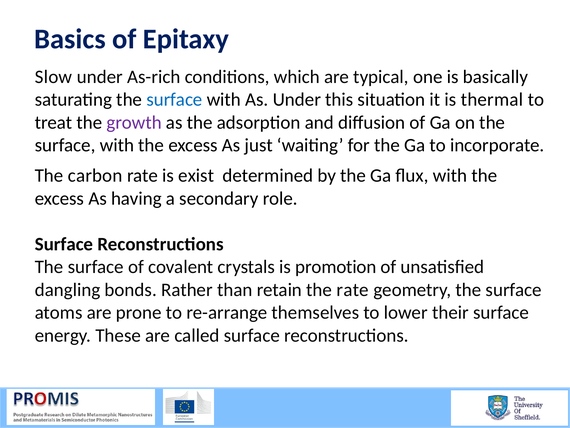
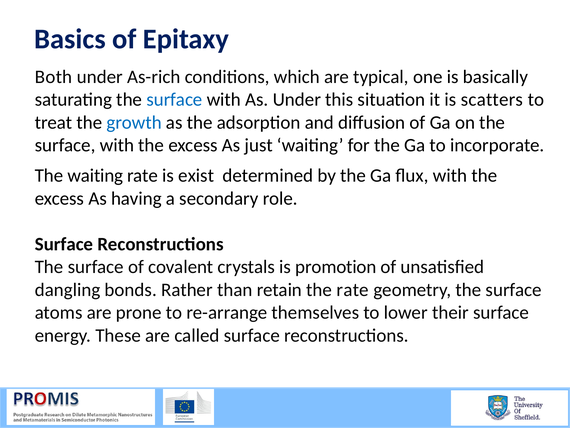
Slow: Slow -> Both
thermal: thermal -> scatters
growth colour: purple -> blue
The carbon: carbon -> waiting
